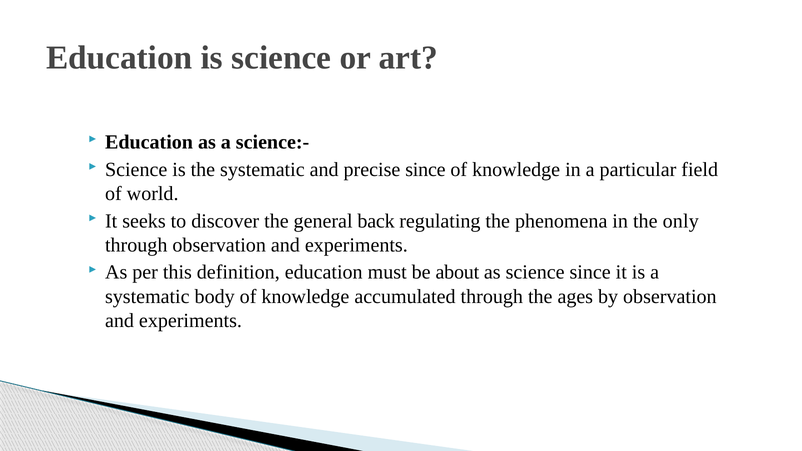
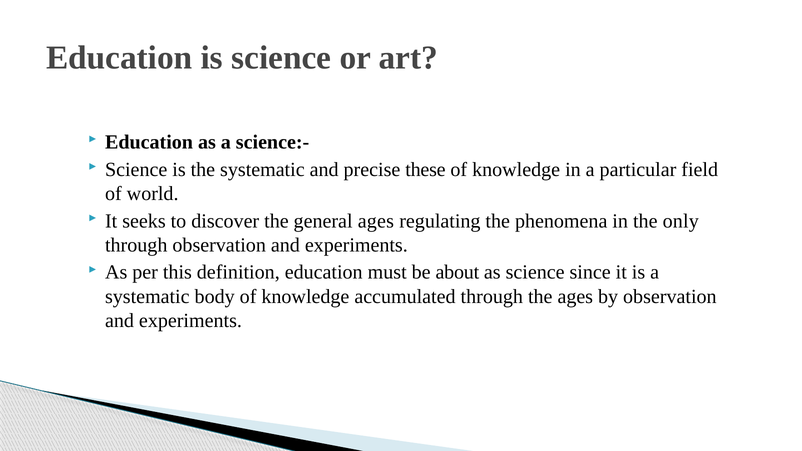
precise since: since -> these
general back: back -> ages
